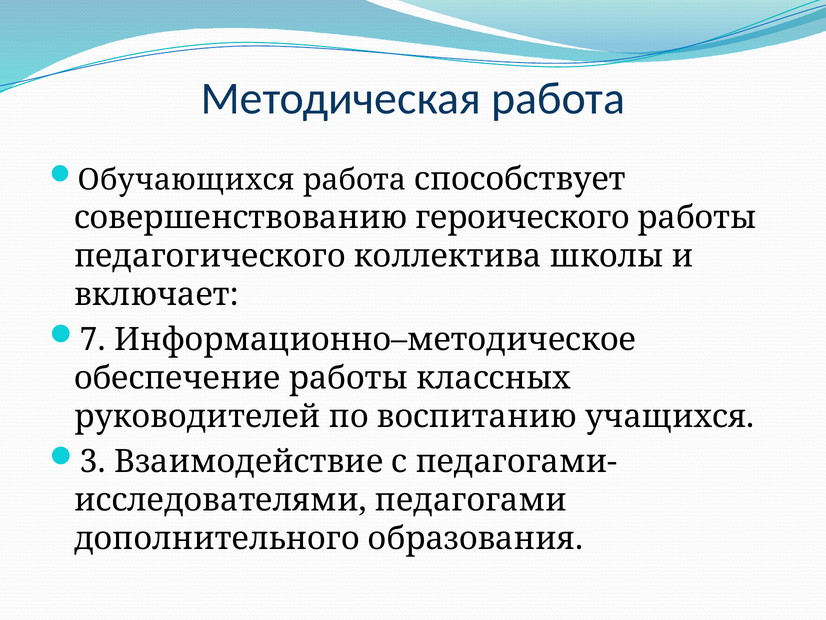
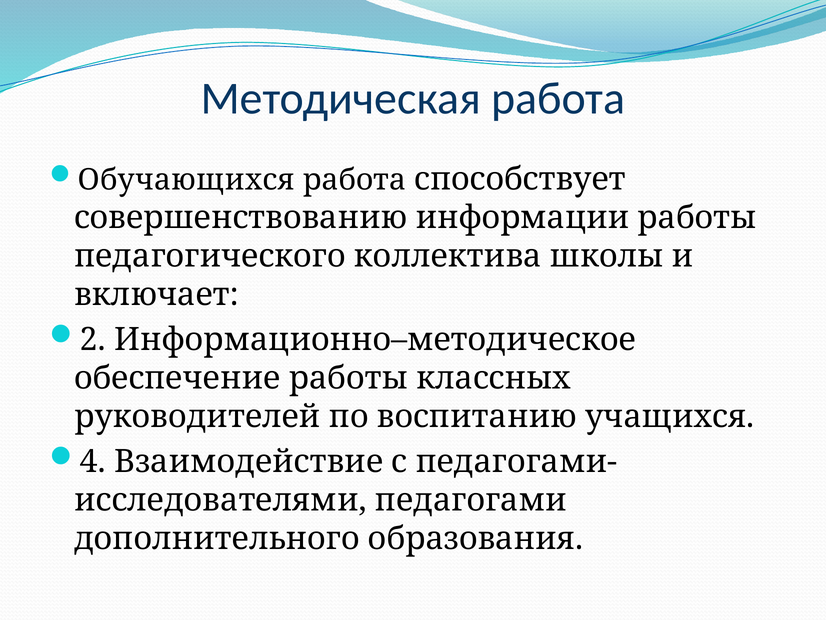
героического: героического -> информации
7: 7 -> 2
3: 3 -> 4
